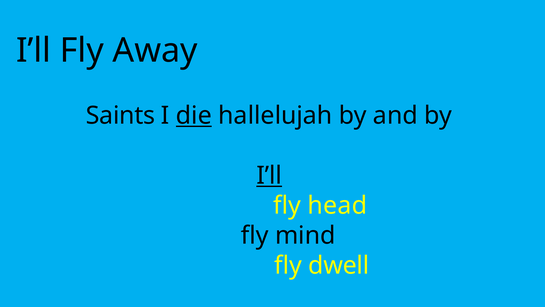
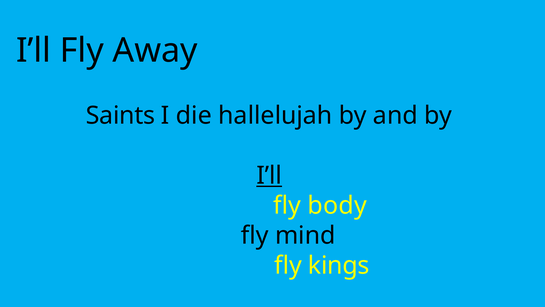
die underline: present -> none
head: head -> body
dwell: dwell -> kings
